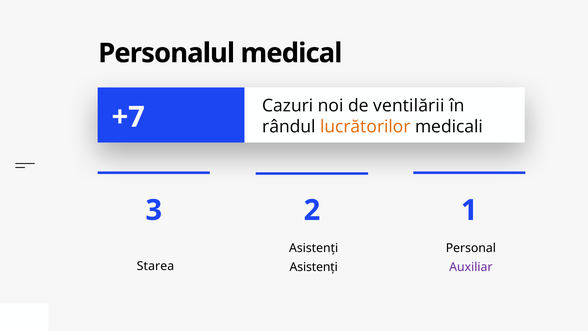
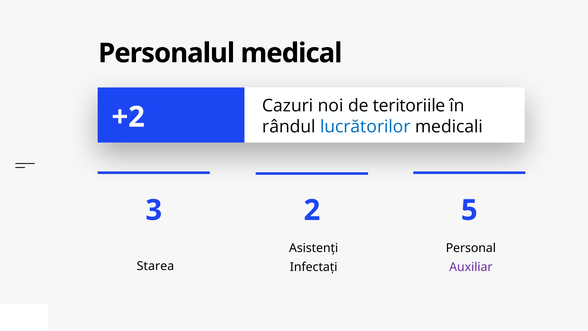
ventilării: ventilării -> teritoriile
+7: +7 -> +2
lucrătorilor colour: orange -> blue
1: 1 -> 5
Asistenți at (314, 267): Asistenți -> Infectați
